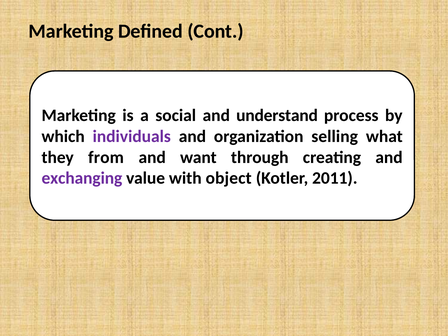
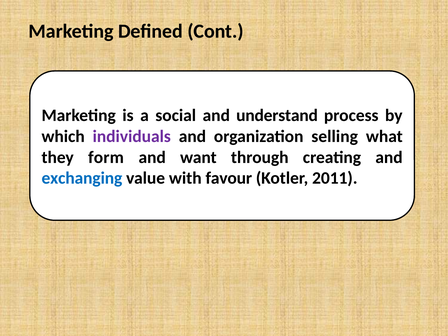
from: from -> form
exchanging colour: purple -> blue
object: object -> favour
